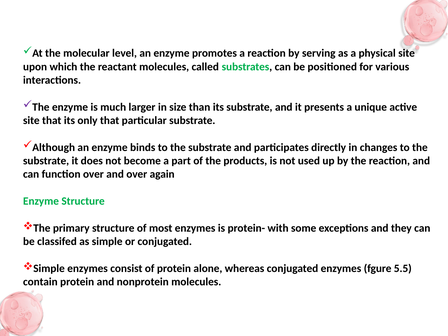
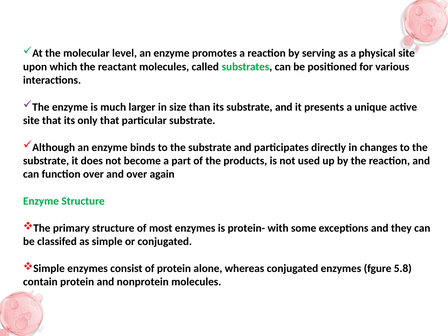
5.5: 5.5 -> 5.8
